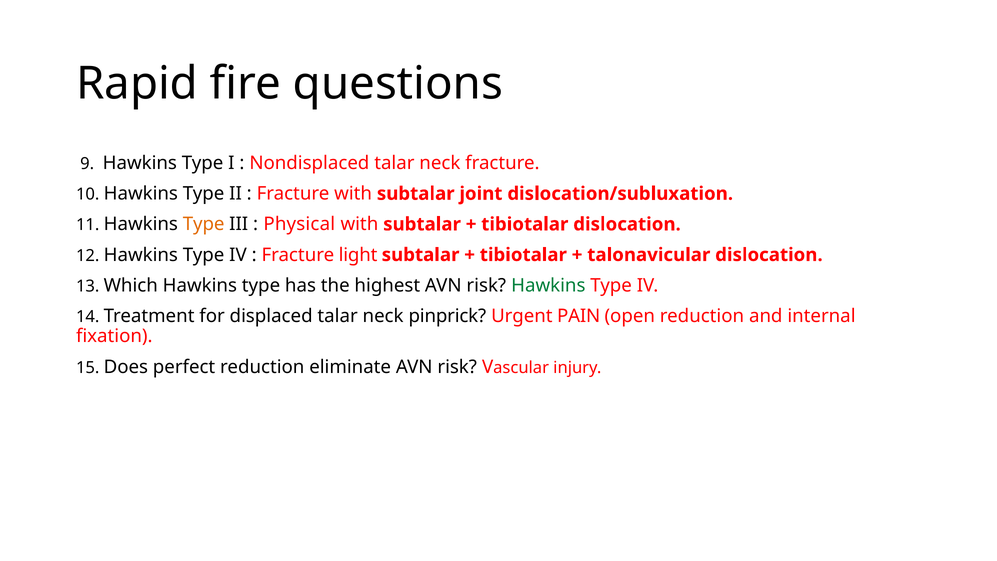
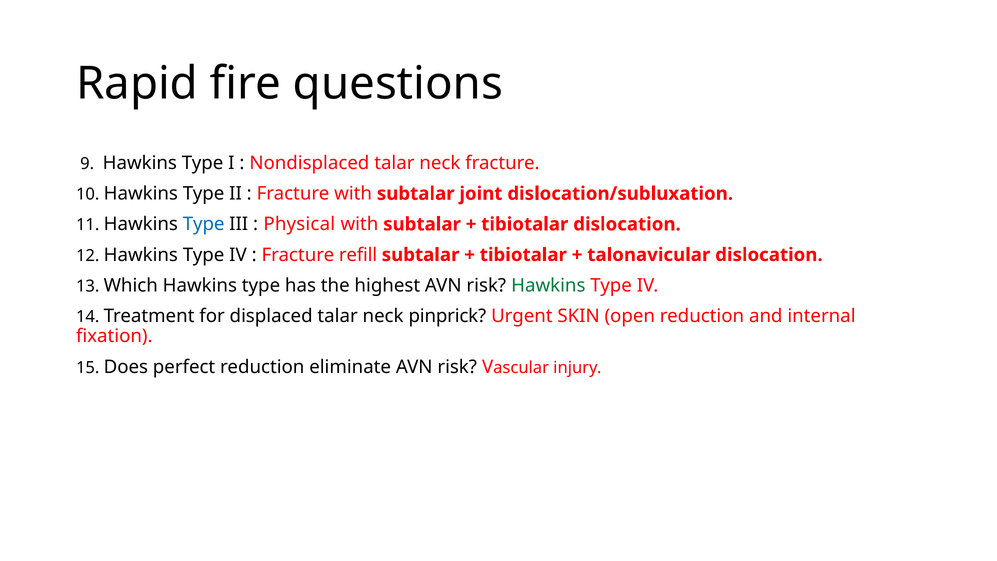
Type at (204, 224) colour: orange -> blue
light: light -> refill
PAIN: PAIN -> SKIN
